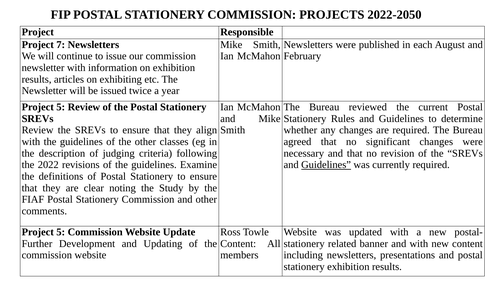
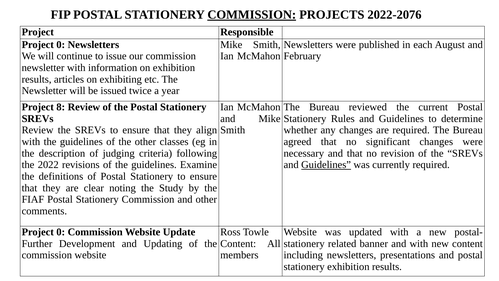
COMMISSION at (252, 15) underline: none -> present
2022-2050: 2022-2050 -> 2022-2076
7 at (61, 45): 7 -> 0
5 at (61, 107): 5 -> 8
5 at (61, 232): 5 -> 0
